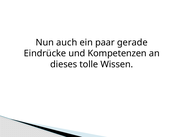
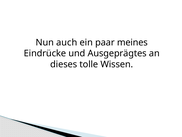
gerade: gerade -> meines
Kompetenzen: Kompetenzen -> Ausgeprägtes
